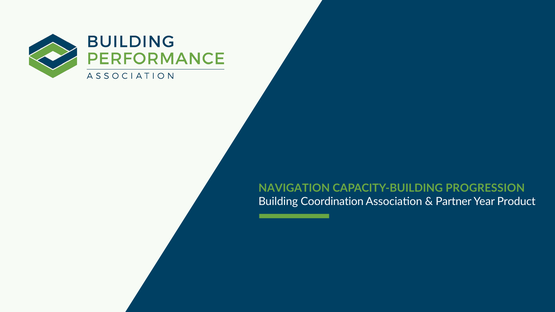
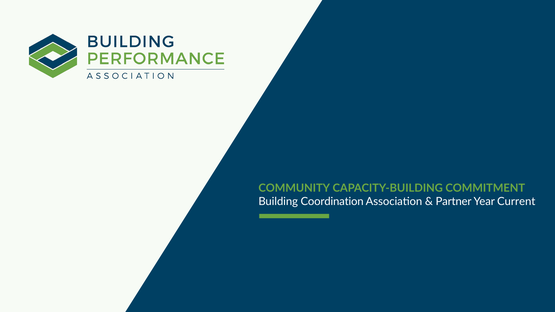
NAVIGATION: NAVIGATION -> COMMUNITY
PROGRESSION: PROGRESSION -> COMMITMENT
Product: Product -> Current
